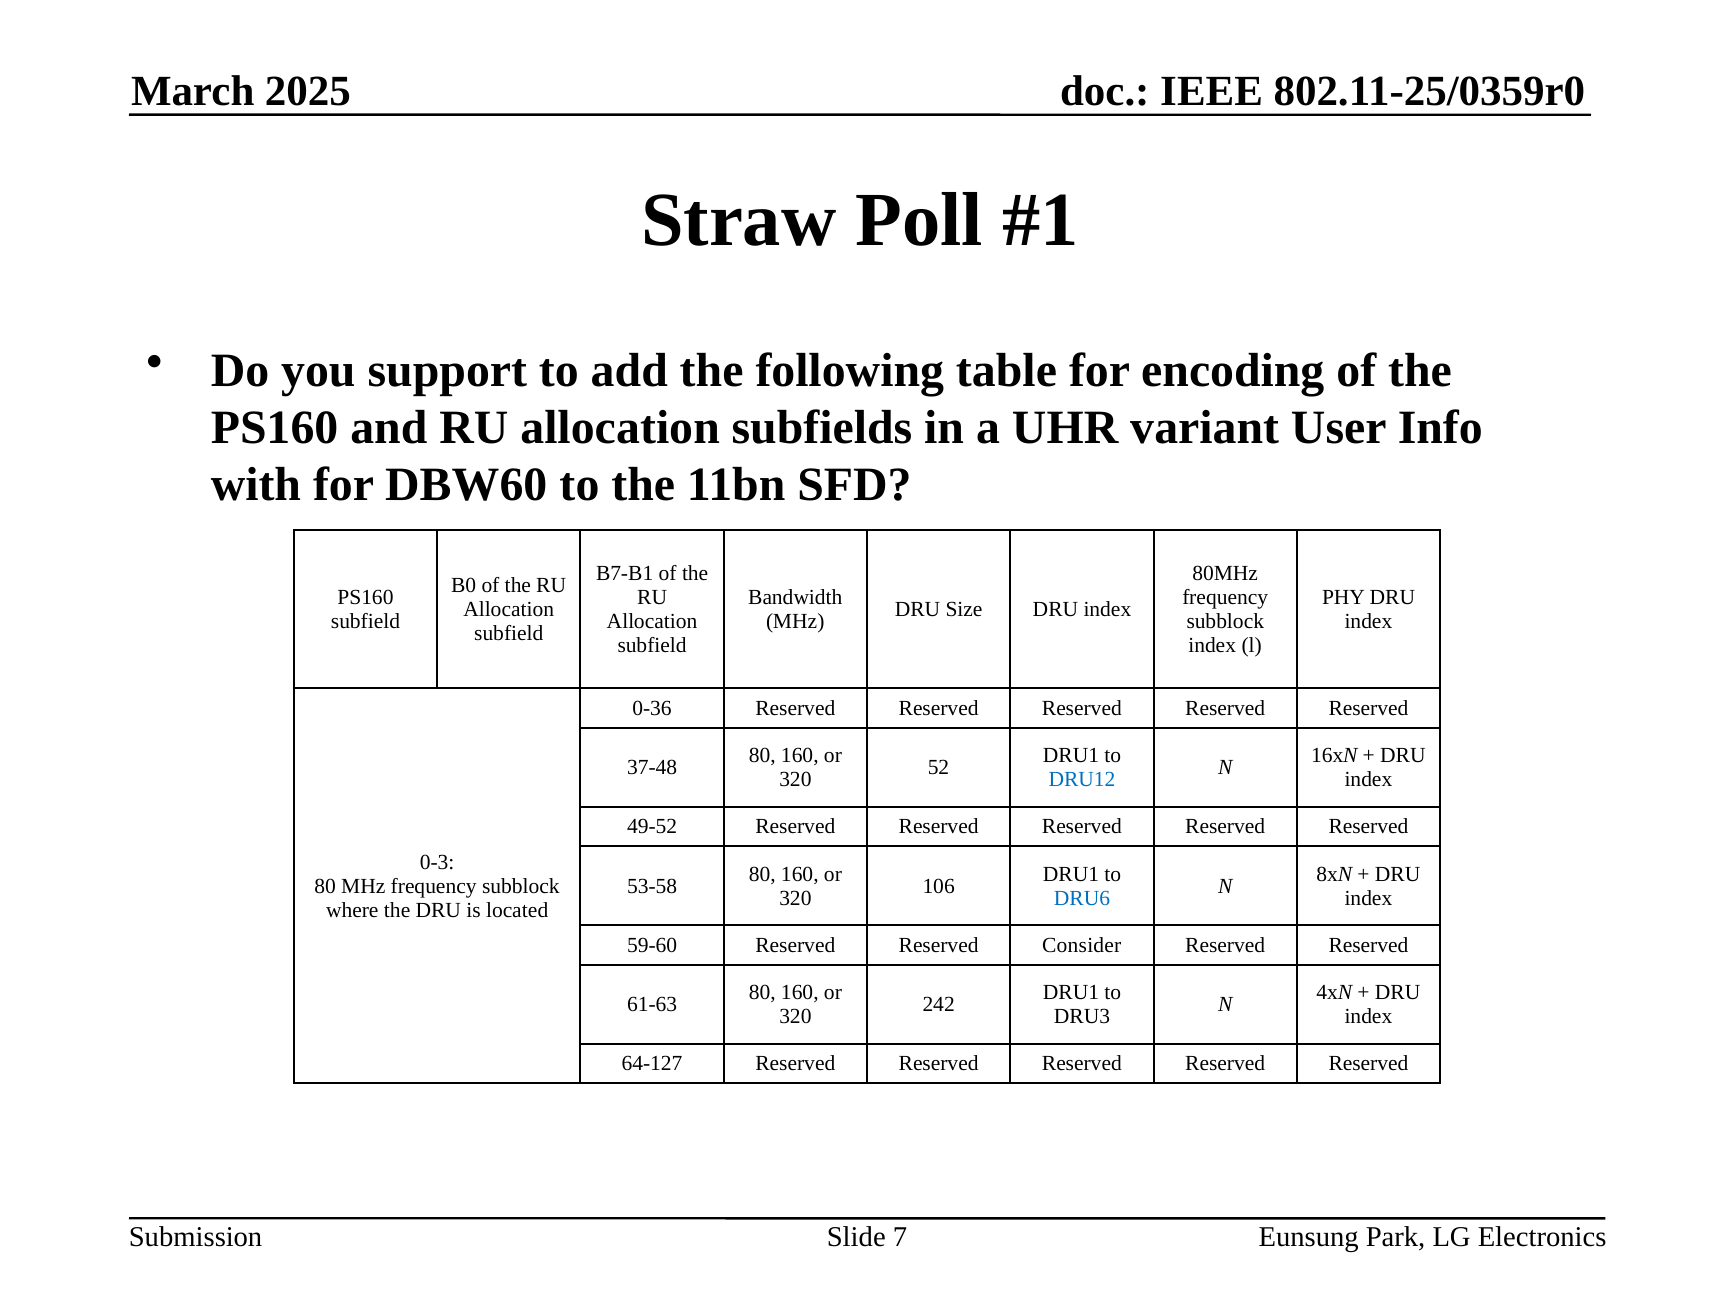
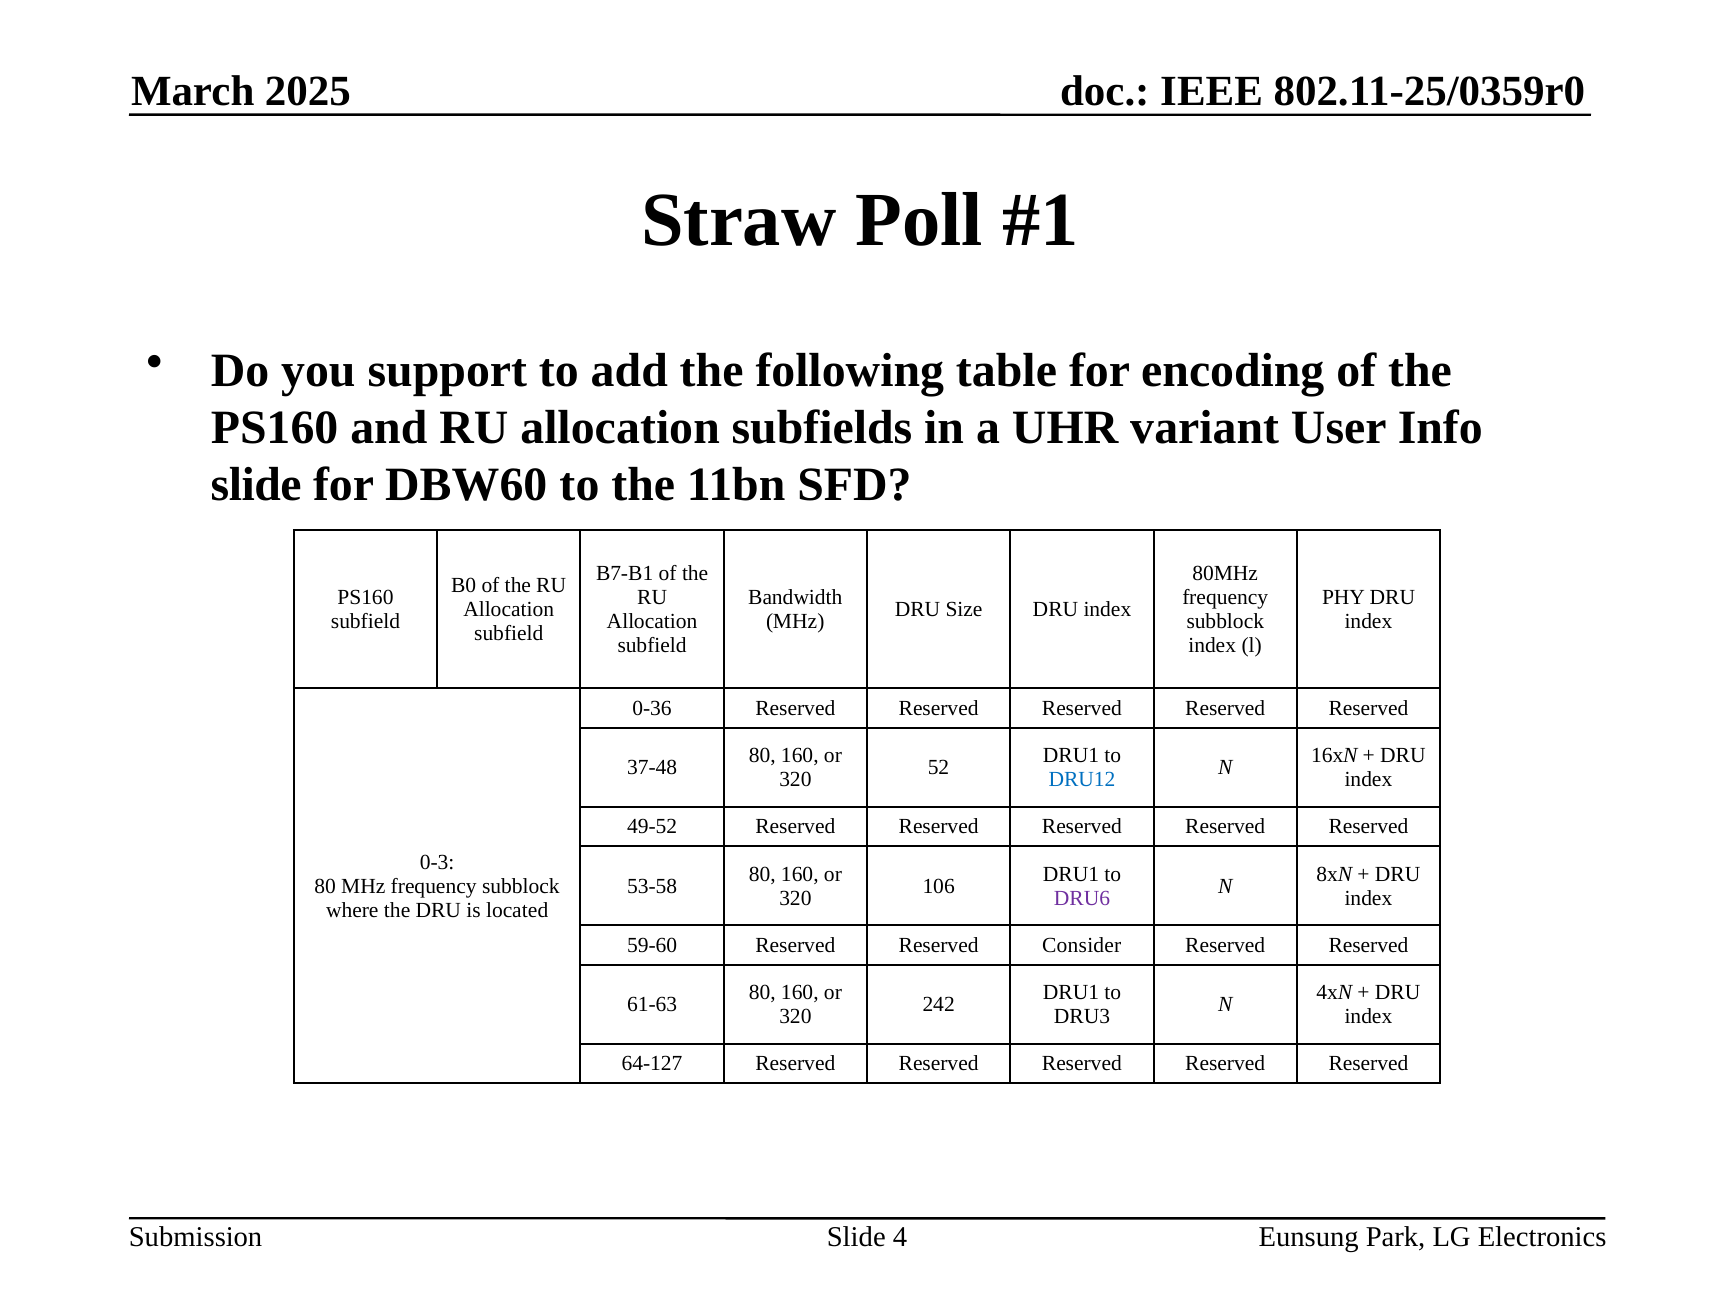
with at (256, 485): with -> slide
DRU6 colour: blue -> purple
7: 7 -> 4
